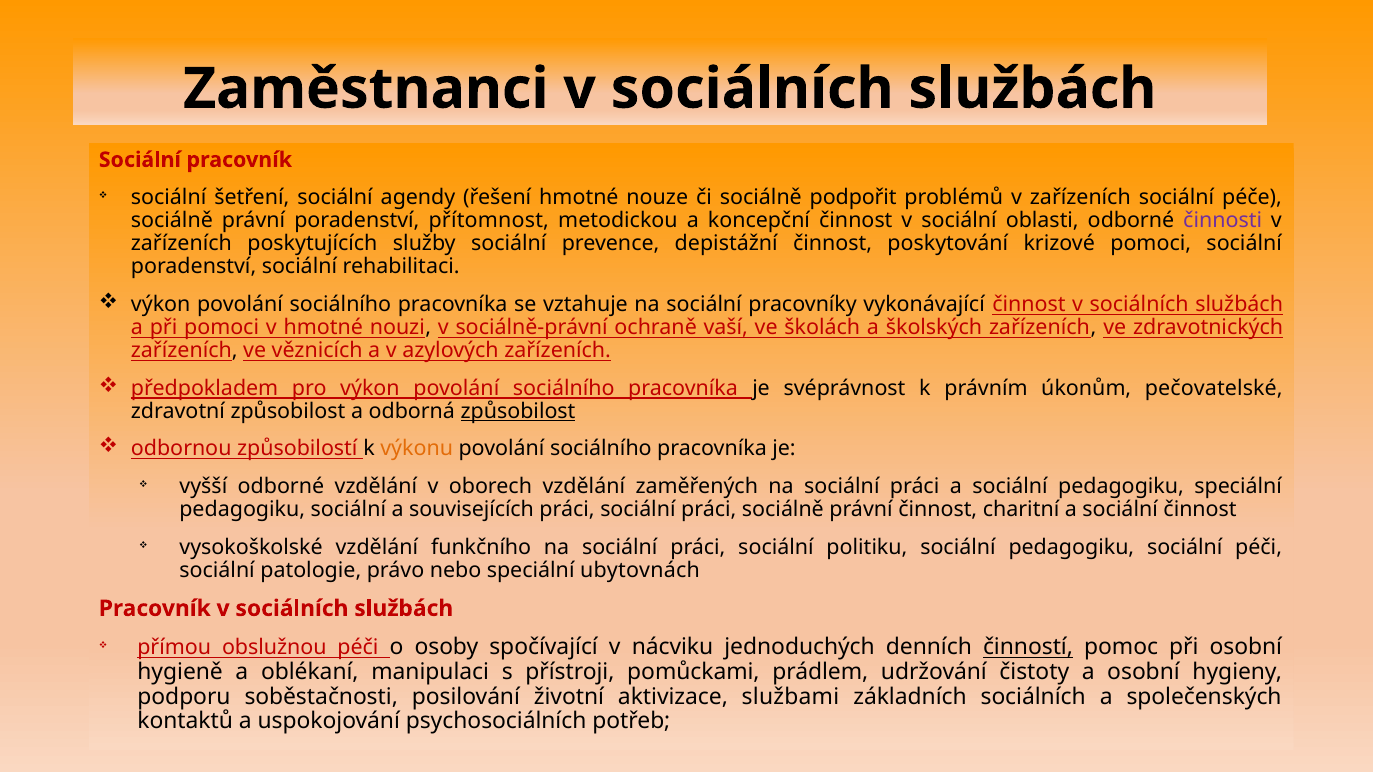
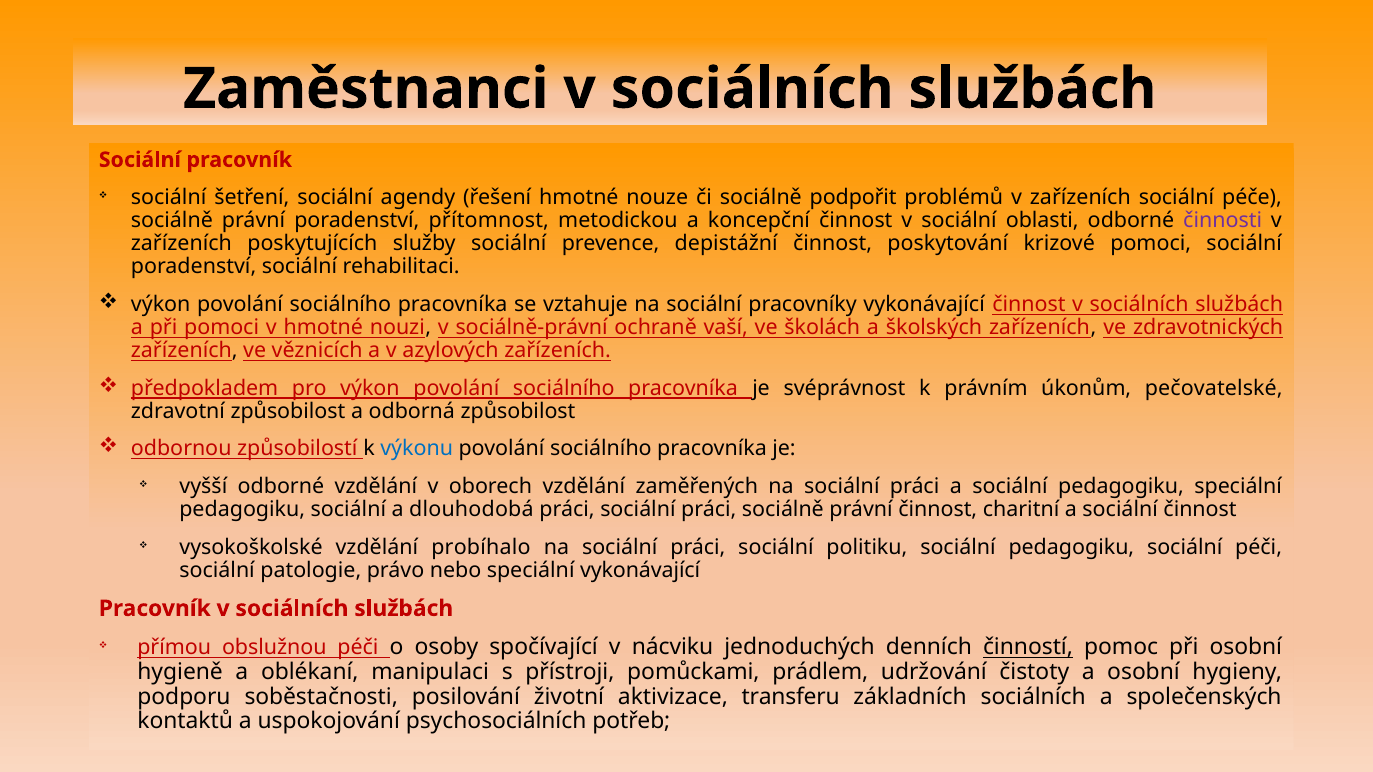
způsobilost at (518, 412) underline: present -> none
výkonu colour: orange -> blue
souvisejících: souvisejících -> dlouhodobá
funkčního: funkčního -> probíhalo
speciální ubytovnách: ubytovnách -> vykonávající
službami: službami -> transferu
